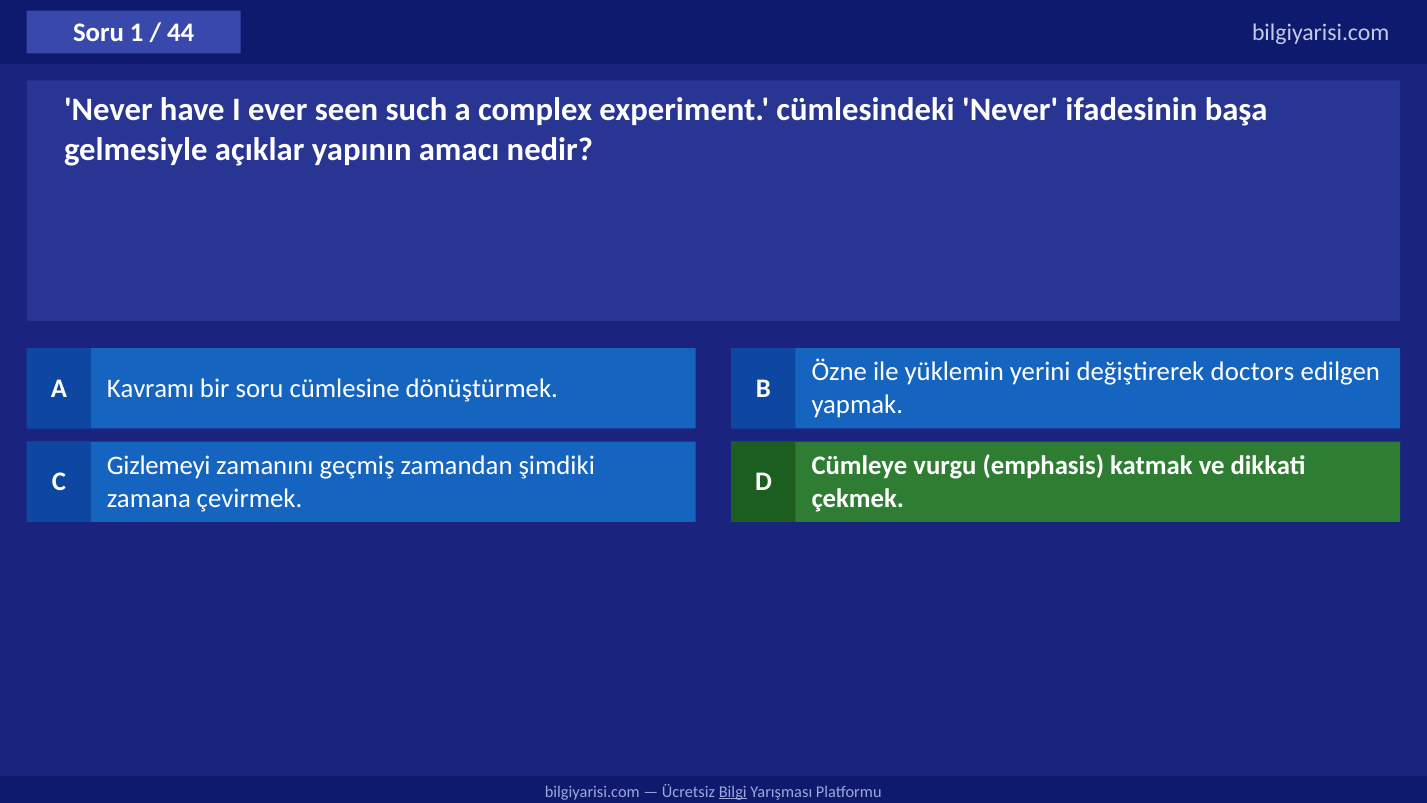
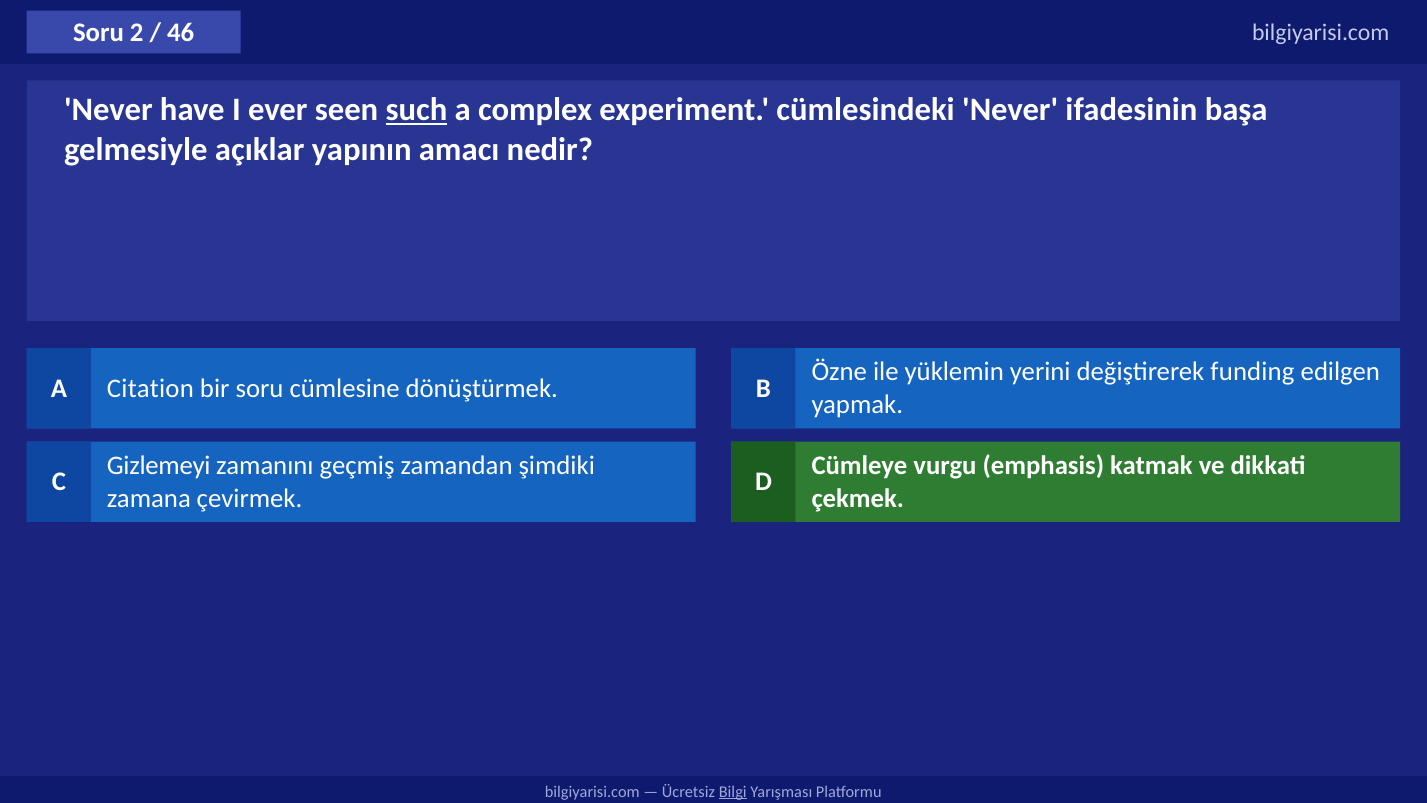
1: 1 -> 2
44: 44 -> 46
such underline: none -> present
doctors: doctors -> funding
Kavramı: Kavramı -> Citation
